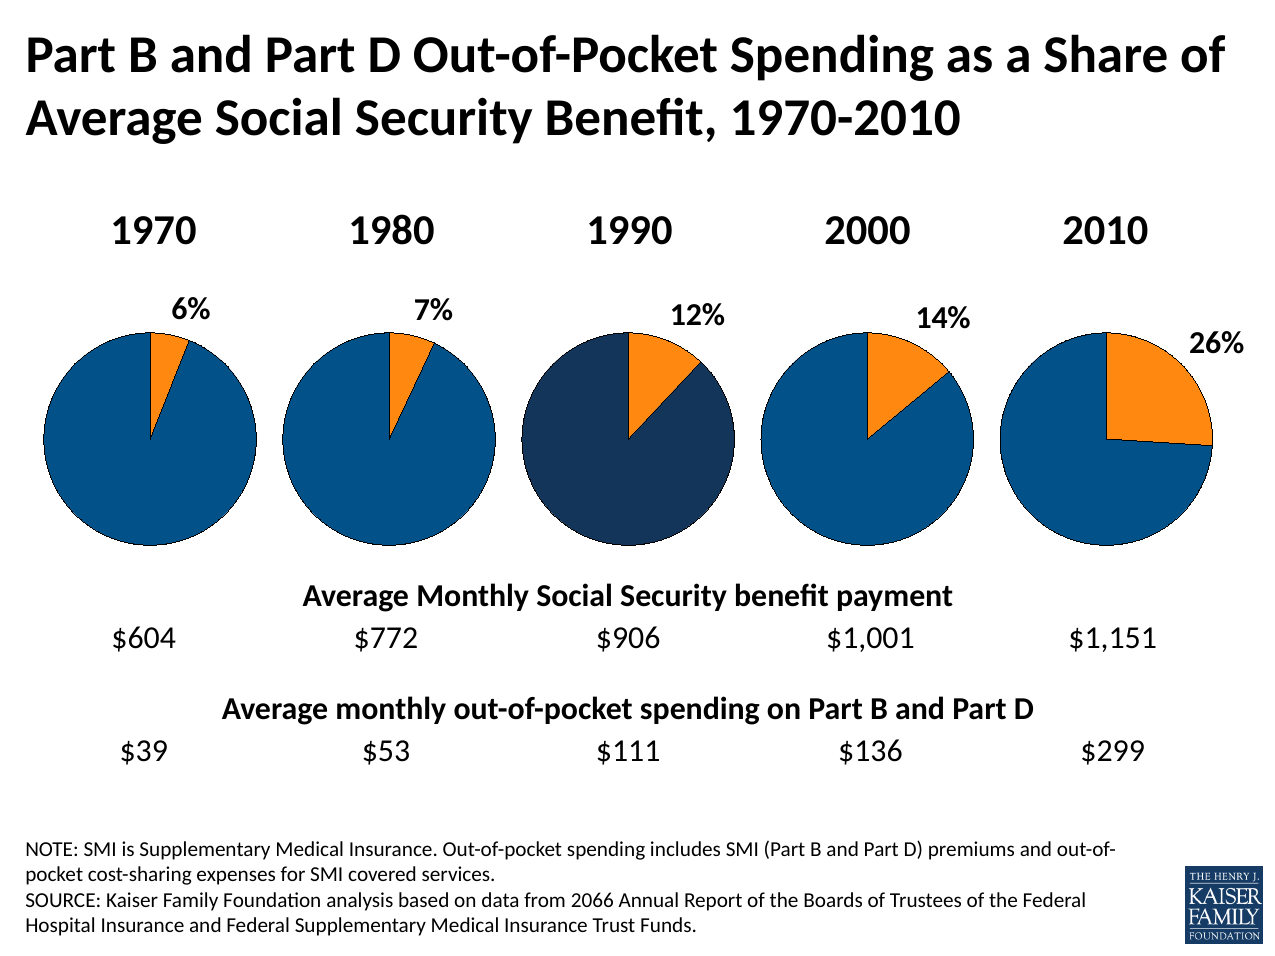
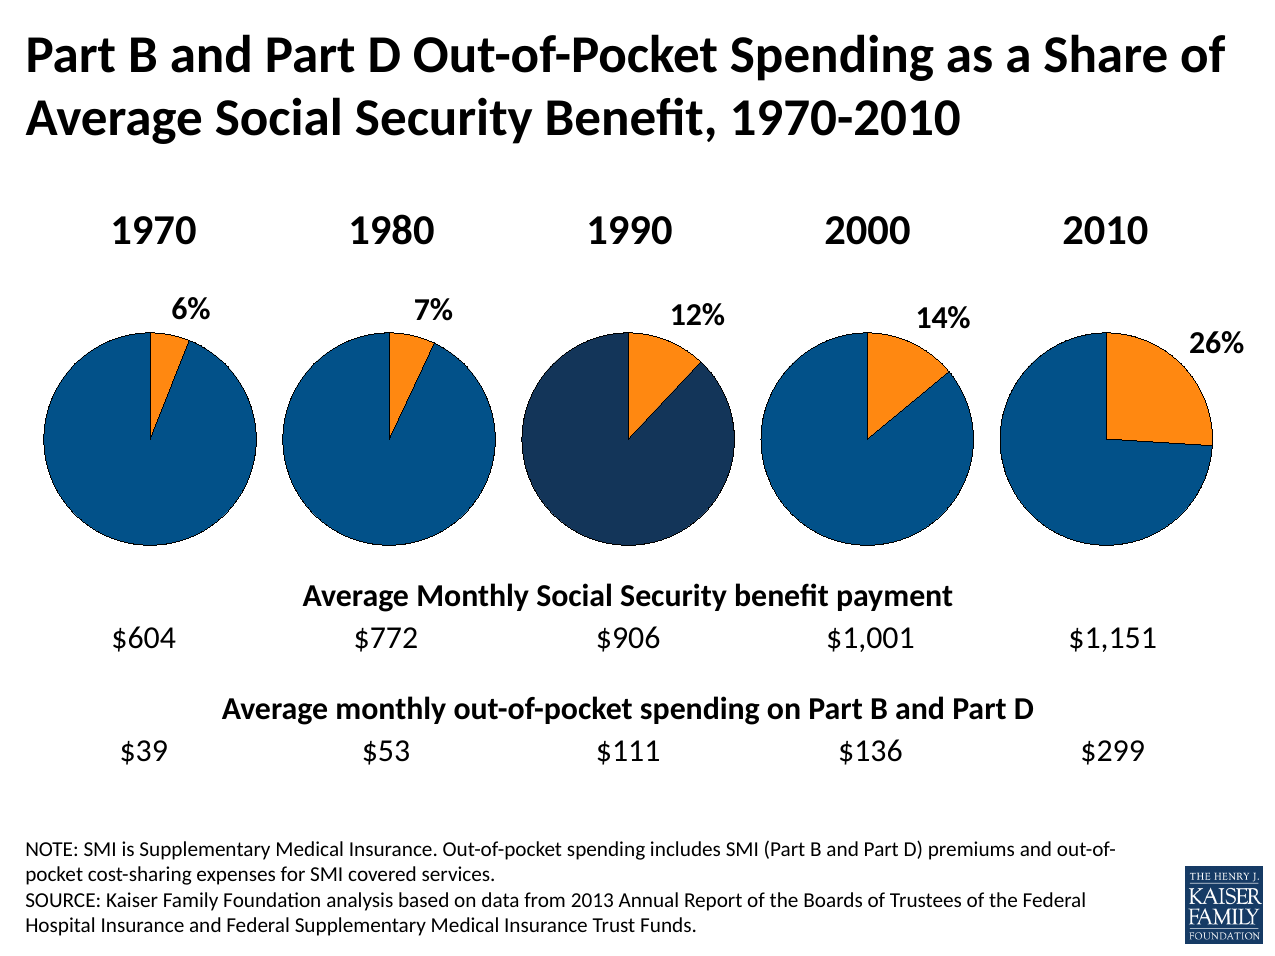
2066: 2066 -> 2013
